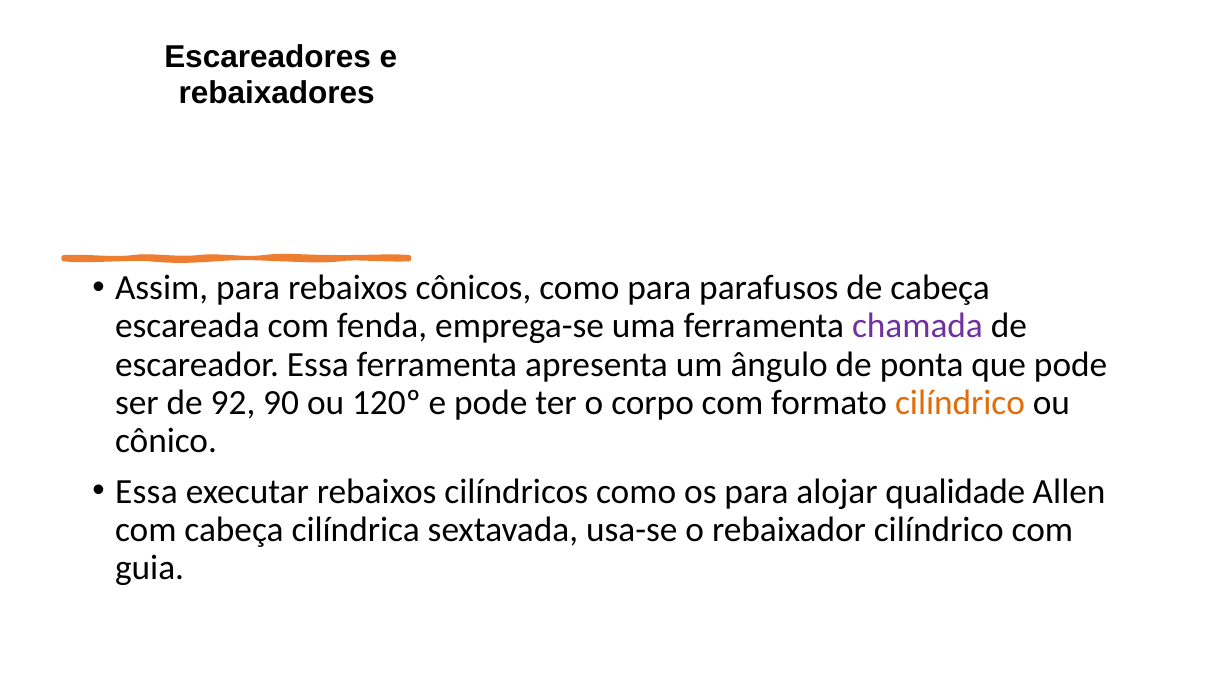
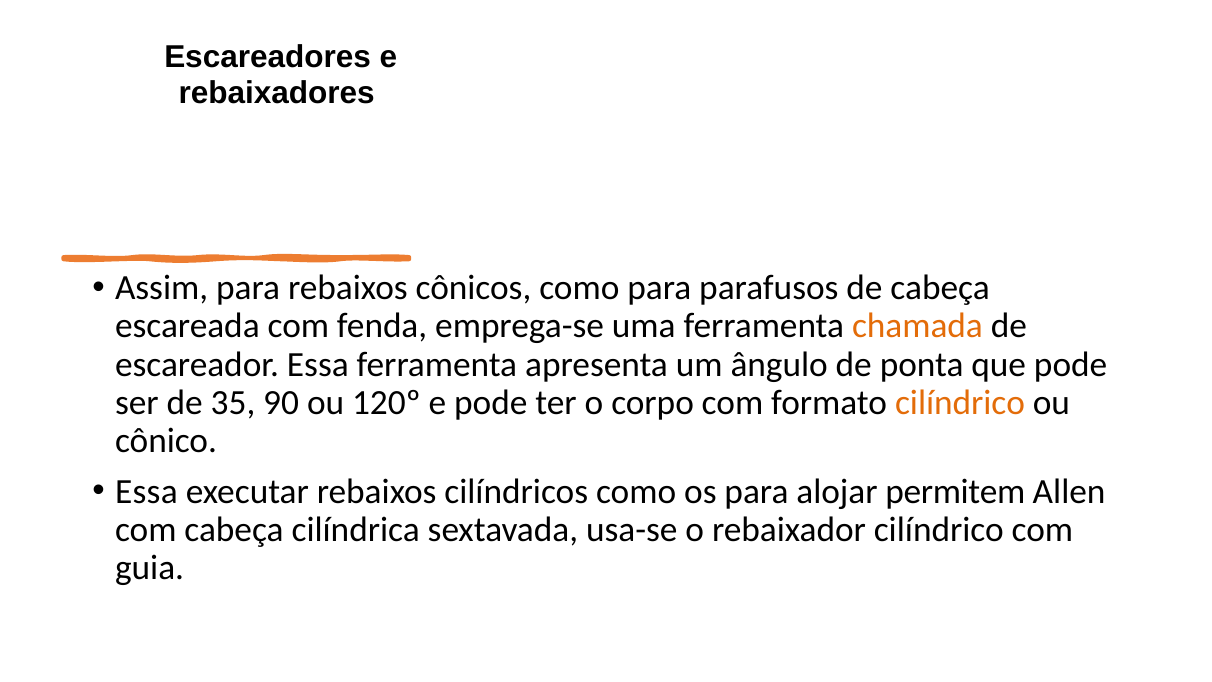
chamada colour: purple -> orange
92: 92 -> 35
qualidade: qualidade -> permitem
